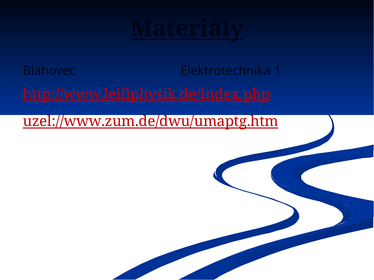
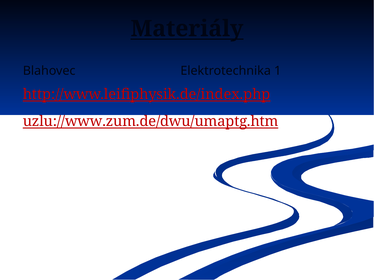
uzel://www.zum.de/dwu/umaptg.htm: uzel://www.zum.de/dwu/umaptg.htm -> uzlu://www.zum.de/dwu/umaptg.htm
